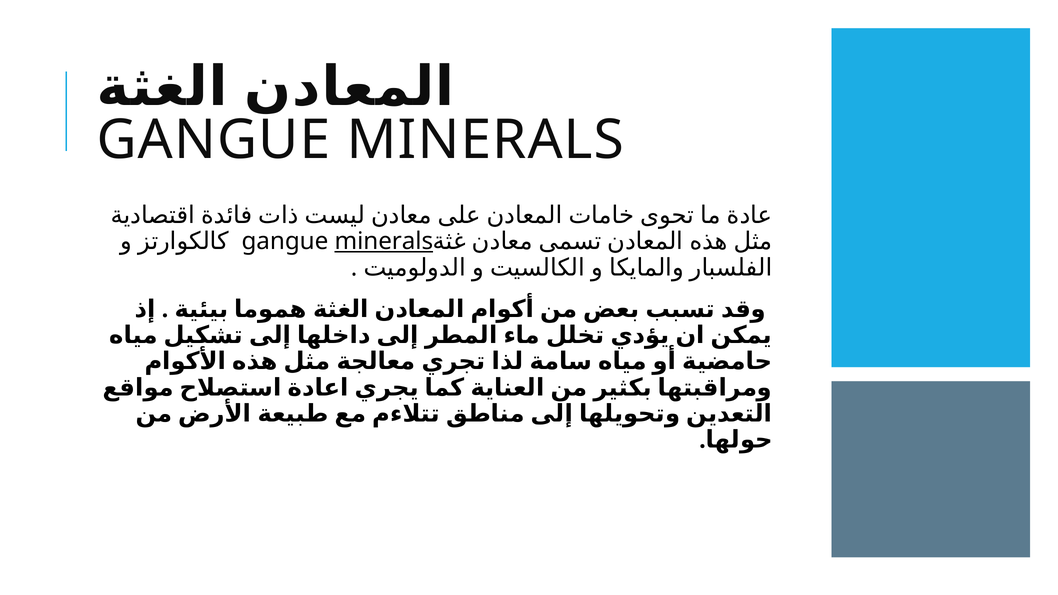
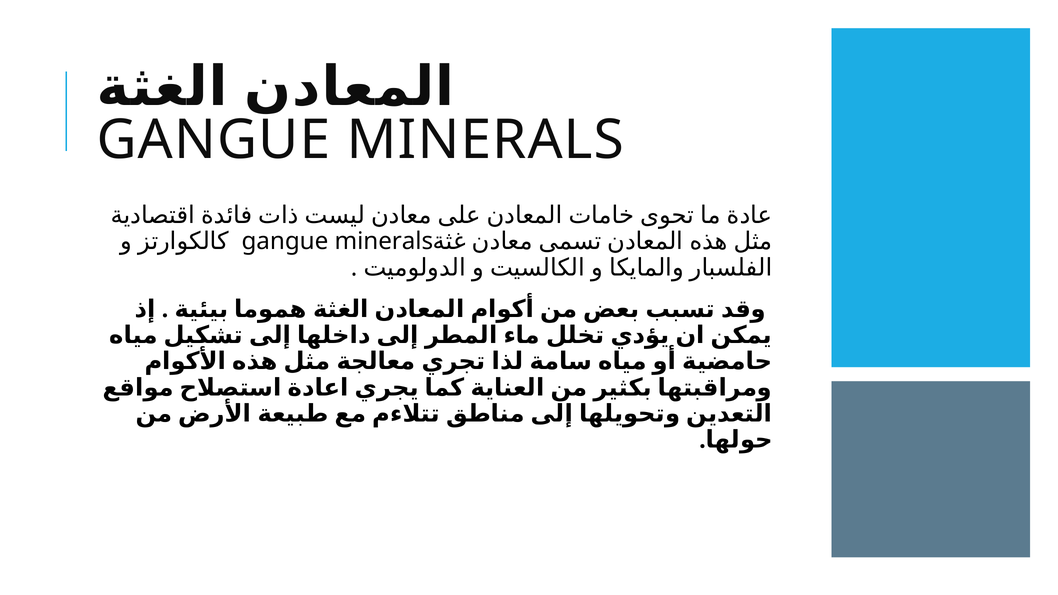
minerals at (384, 241) underline: present -> none
